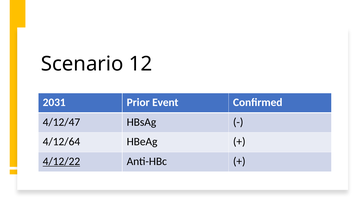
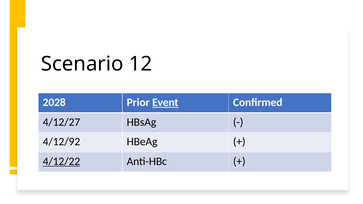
2031: 2031 -> 2028
Event underline: none -> present
4/12/47: 4/12/47 -> 4/12/27
4/12/64: 4/12/64 -> 4/12/92
